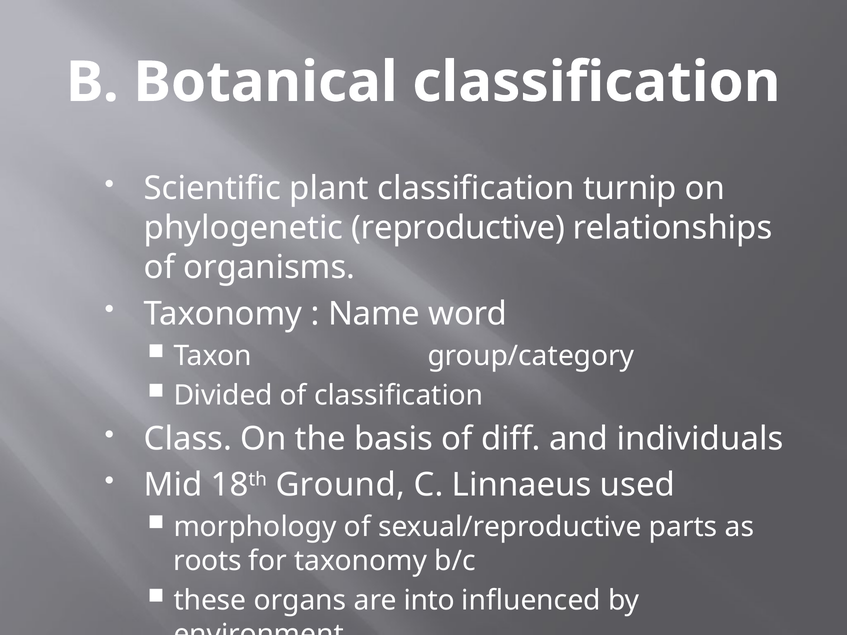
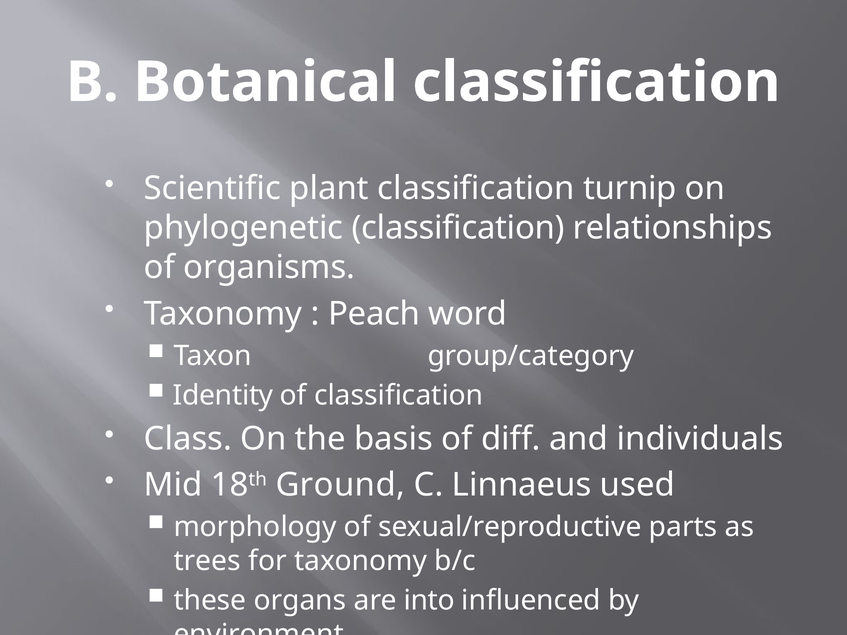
phylogenetic reproductive: reproductive -> classification
Name: Name -> Peach
Divided: Divided -> Identity
roots: roots -> trees
